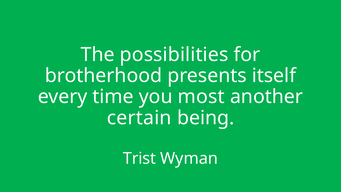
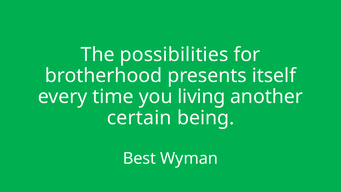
most: most -> living
Trist: Trist -> Best
